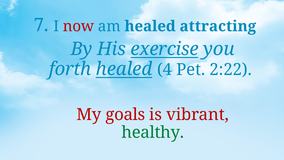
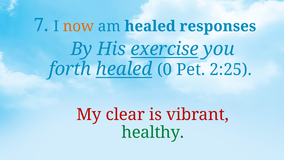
now colour: red -> orange
attracting: attracting -> responses
4: 4 -> 0
2:22: 2:22 -> 2:25
goals: goals -> clear
